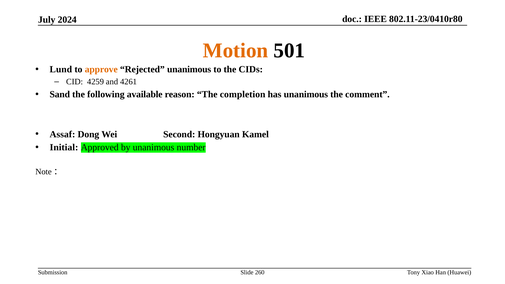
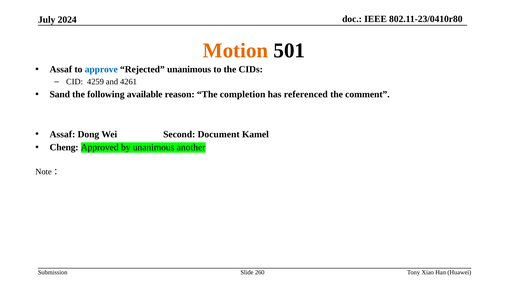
Lund at (61, 69): Lund -> Assaf
approve colour: orange -> blue
has unanimous: unanimous -> referenced
Hongyuan: Hongyuan -> Document
Initial: Initial -> Cheng
number: number -> another
